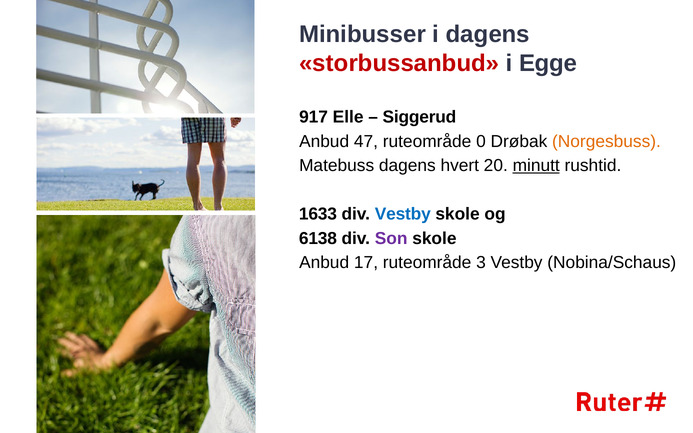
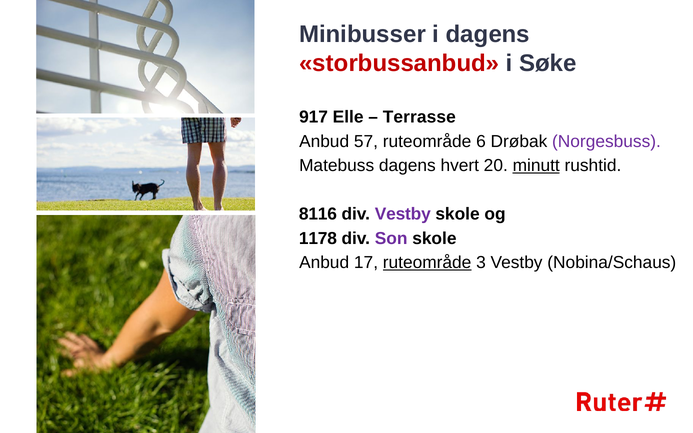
Egge: Egge -> Søke
Siggerud: Siggerud -> Terrasse
47: 47 -> 57
0: 0 -> 6
Norgesbuss colour: orange -> purple
1633: 1633 -> 8116
Vestby at (403, 214) colour: blue -> purple
6138: 6138 -> 1178
ruteområde at (427, 263) underline: none -> present
